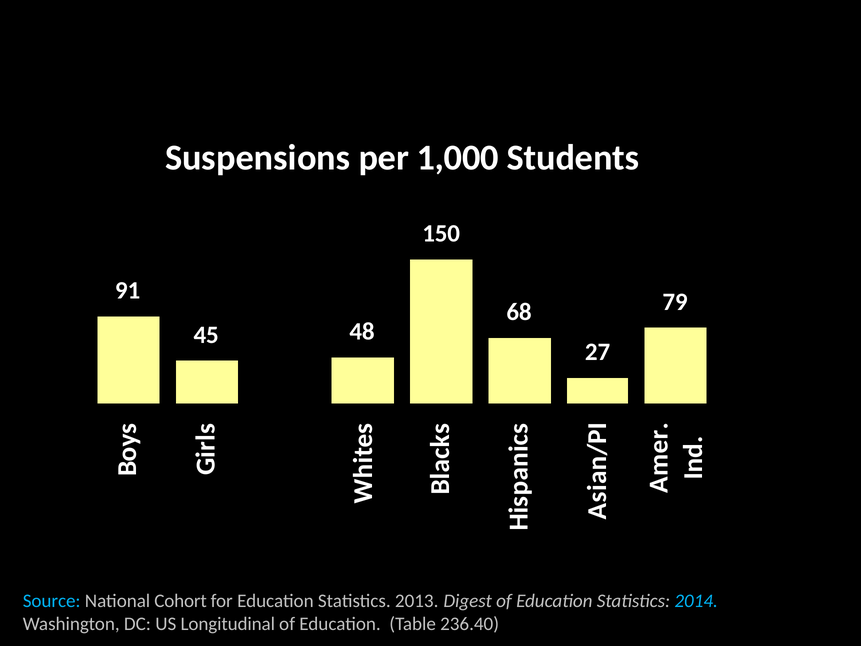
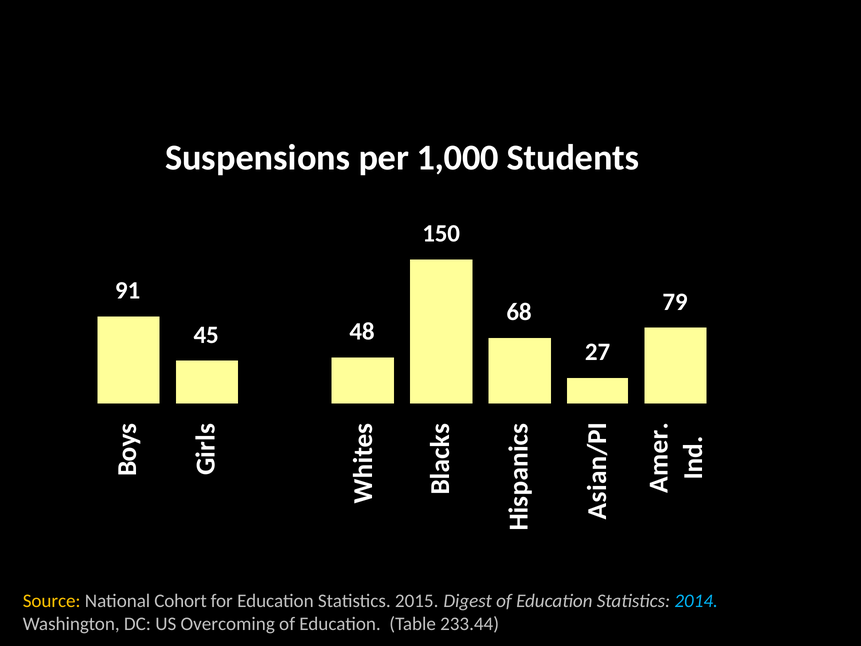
Source colour: light blue -> yellow
2013: 2013 -> 2015
Longitudinal: Longitudinal -> Overcoming
236.40: 236.40 -> 233.44
